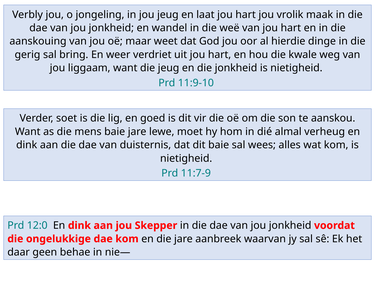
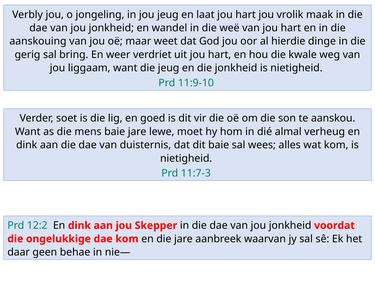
11:7-9: 11:7-9 -> 11:7-3
12:0: 12:0 -> 12:2
